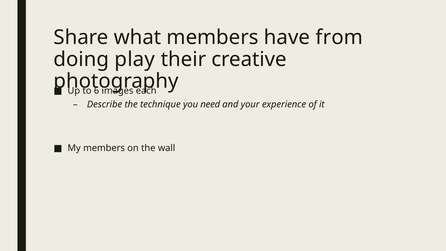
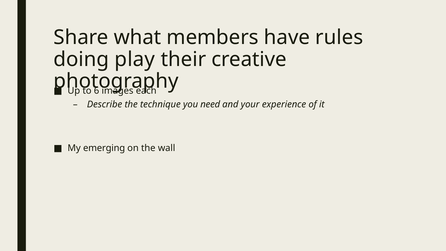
from: from -> rules
My members: members -> emerging
